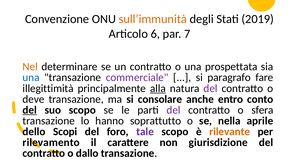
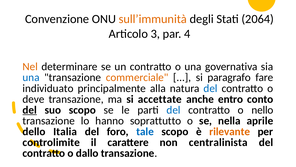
2019: 2019 -> 2064
6: 6 -> 3
7: 7 -> 4
prospettata: prospettata -> governativa
commerciale colour: purple -> orange
illegittimità: illegittimità -> individuato
alla underline: present -> none
del at (211, 88) colour: purple -> blue
consolare: consolare -> accettate
del at (174, 110) colour: purple -> blue
sfera: sfera -> nello
Scopi: Scopi -> Italia
tale colour: purple -> blue
rilevamento: rilevamento -> controlimite
giurisdizione: giurisdizione -> centralinista
